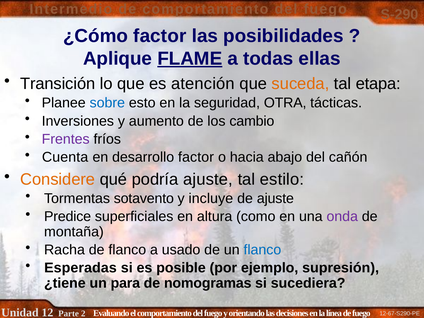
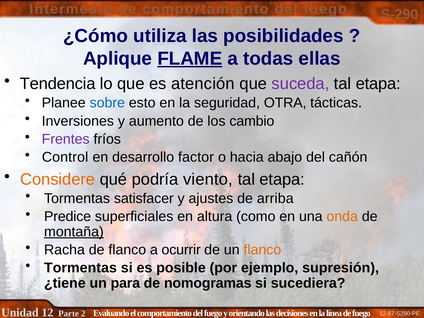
¿Cómo factor: factor -> utiliza
Transición: Transición -> Tendencia
suceda colour: orange -> purple
Cuenta: Cuenta -> Control
podría ajuste: ajuste -> viento
estilo at (282, 179): estilo -> etapa
sotavento: sotavento -> satisfacer
incluye: incluye -> ajustes
de ajuste: ajuste -> arriba
onda colour: purple -> orange
montaña underline: none -> present
usado: usado -> ocurrir
flanco at (262, 250) colour: blue -> orange
Esperadas at (80, 268): Esperadas -> Tormentas
